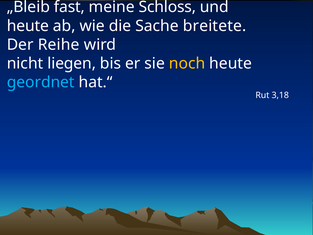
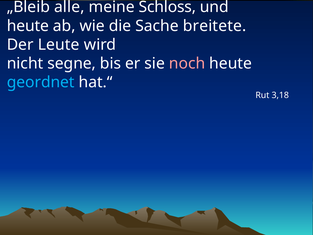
fast: fast -> alle
Reihe: Reihe -> Leute
liegen: liegen -> segne
noch colour: yellow -> pink
